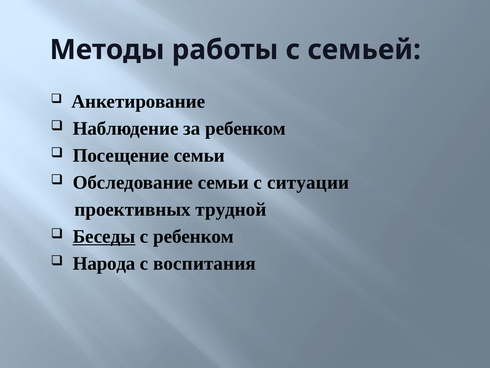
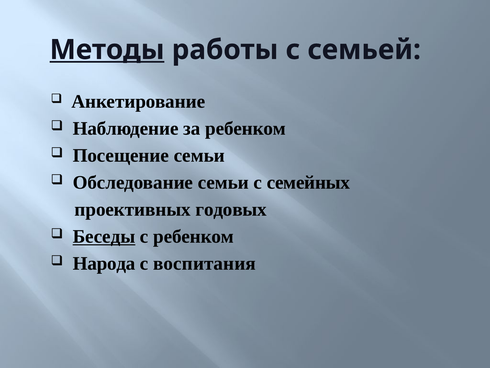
Методы underline: none -> present
ситуации: ситуации -> семейных
трудной: трудной -> годовых
